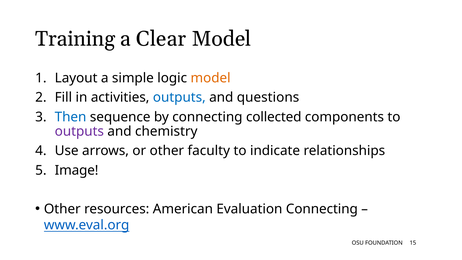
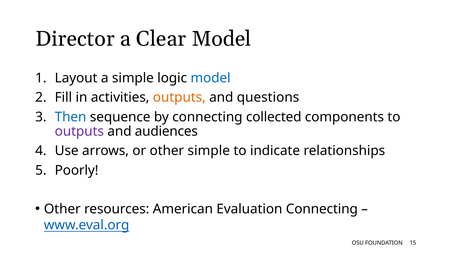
Training: Training -> Director
model at (211, 78) colour: orange -> blue
outputs at (179, 97) colour: blue -> orange
chemistry: chemistry -> audiences
other faculty: faculty -> simple
Image: Image -> Poorly
